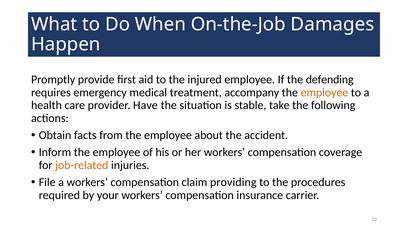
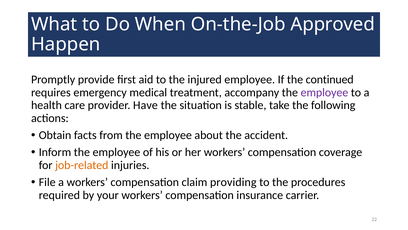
Damages: Damages -> Approved
defending: defending -> continued
employee at (324, 92) colour: orange -> purple
